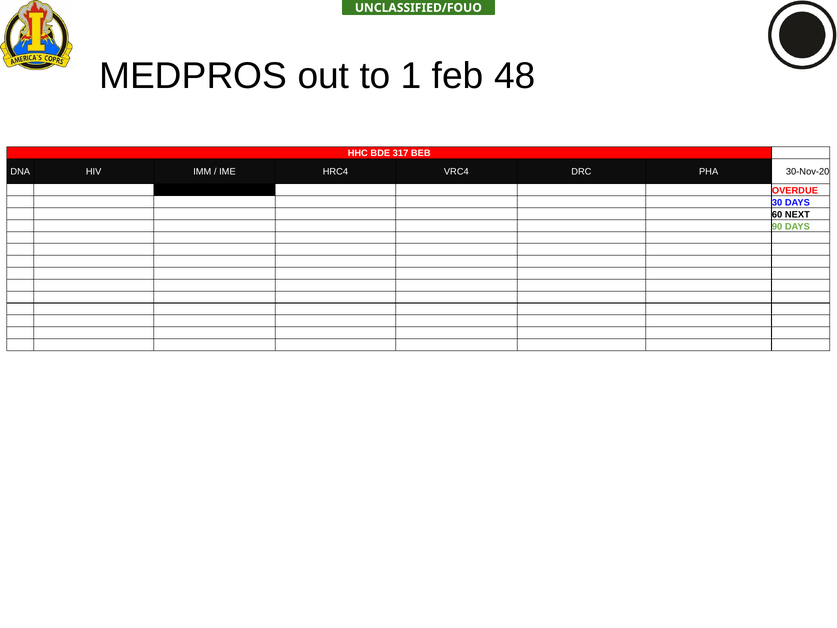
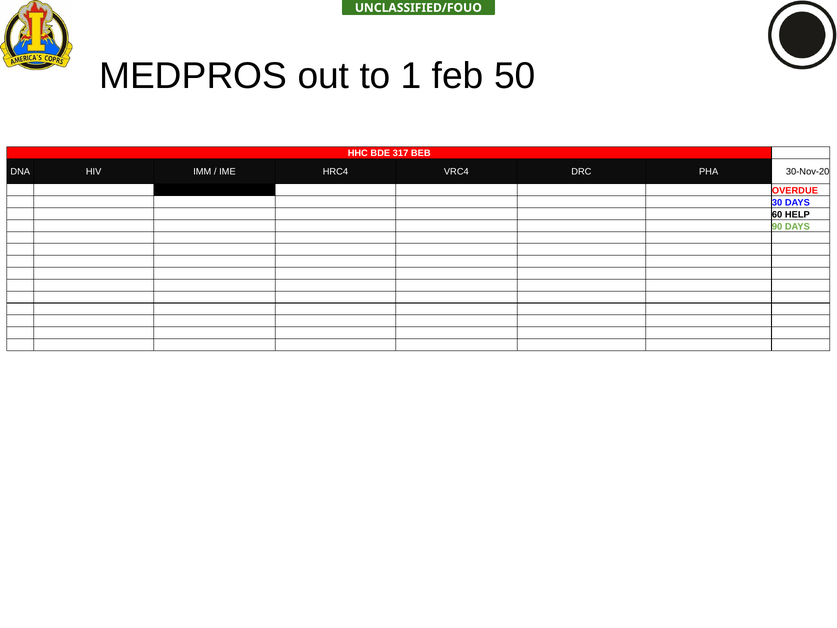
48: 48 -> 50
NEXT: NEXT -> HELP
